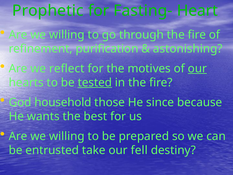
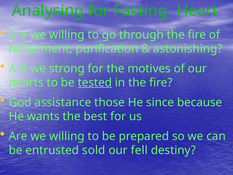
Prophetic: Prophetic -> Analysing
reflect: reflect -> strong
our at (197, 68) underline: present -> none
household: household -> assistance
take: take -> sold
